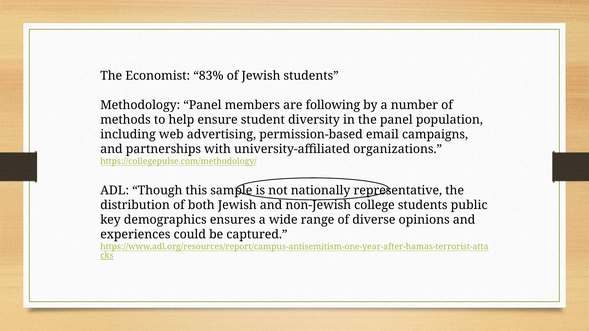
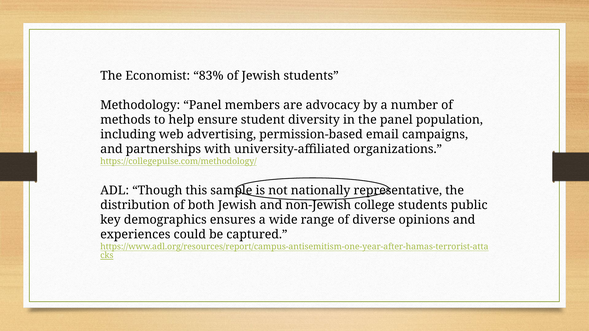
following: following -> advocacy
